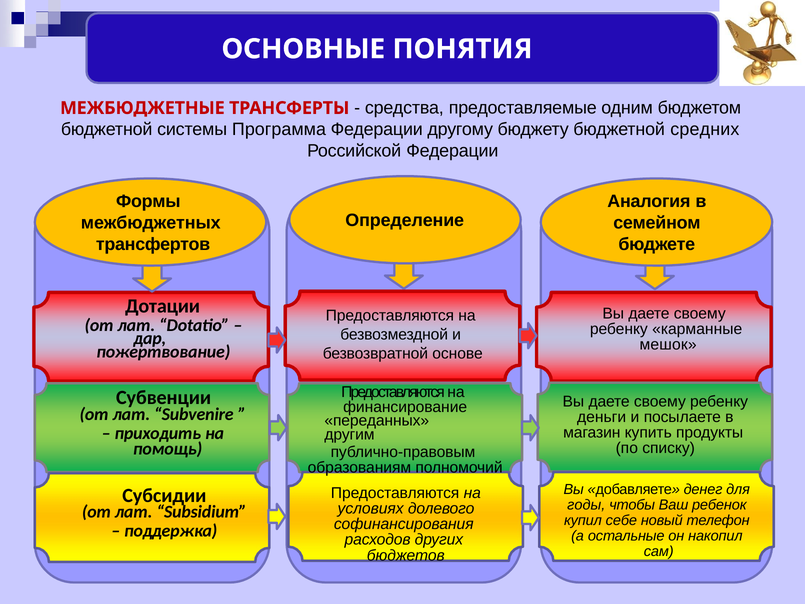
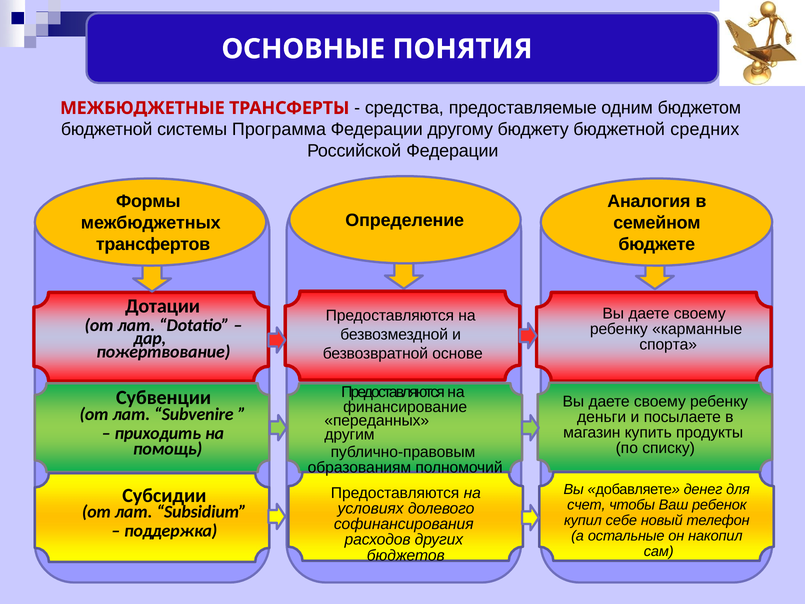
мешок: мешок -> спорта
годы: годы -> счет
